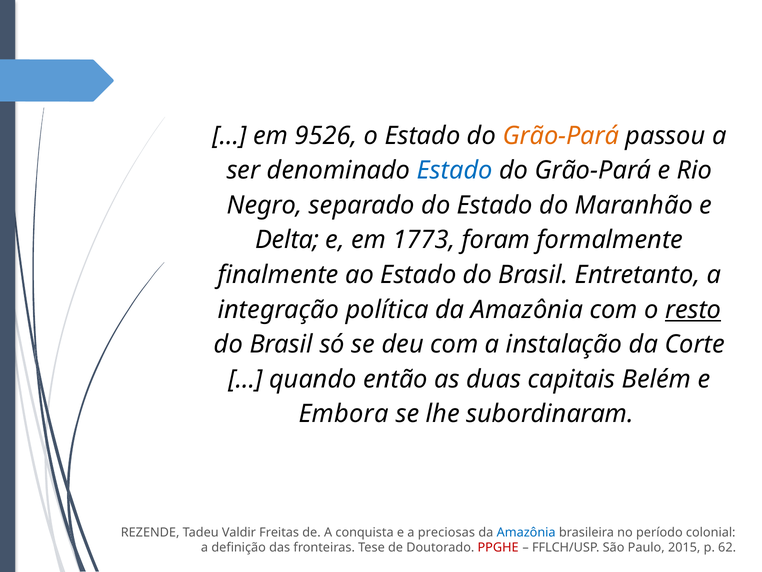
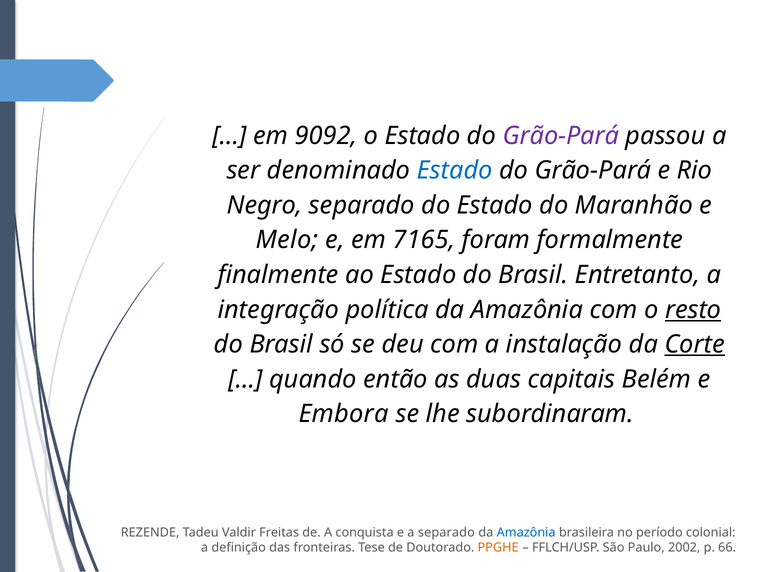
9526: 9526 -> 9092
Grão-Pará at (561, 136) colour: orange -> purple
Delta: Delta -> Melo
1773: 1773 -> 7165
Corte underline: none -> present
a preciosas: preciosas -> separado
PPGHE colour: red -> orange
2015: 2015 -> 2002
62: 62 -> 66
